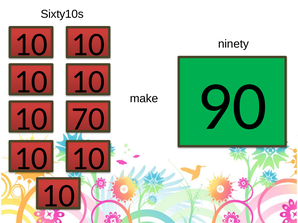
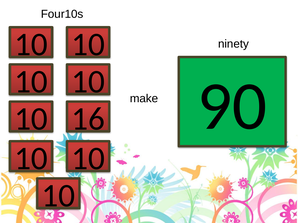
Sixty10s: Sixty10s -> Four10s
70: 70 -> 16
